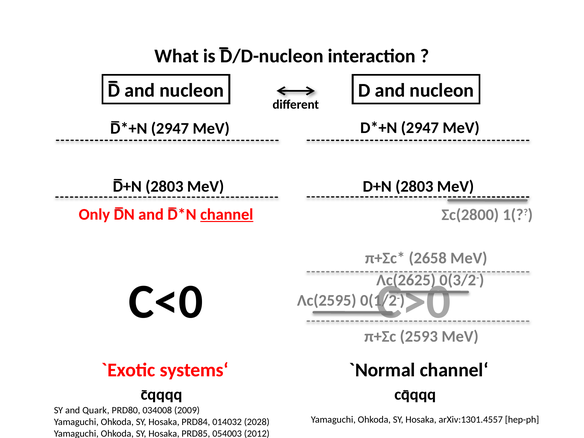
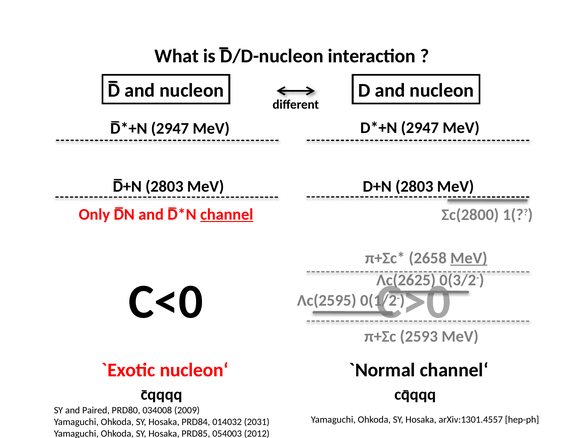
MeV at (469, 258) underline: none -> present
systems‘: systems‘ -> nucleon‘
Quark: Quark -> Paired
2028: 2028 -> 2031
